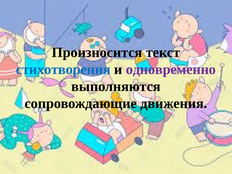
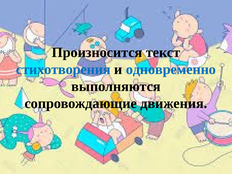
одновременно colour: purple -> blue
